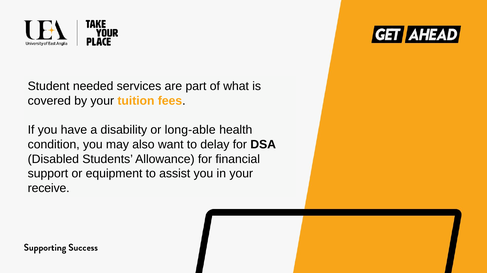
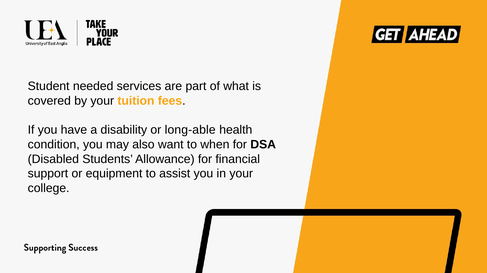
delay: delay -> when
receive: receive -> college
